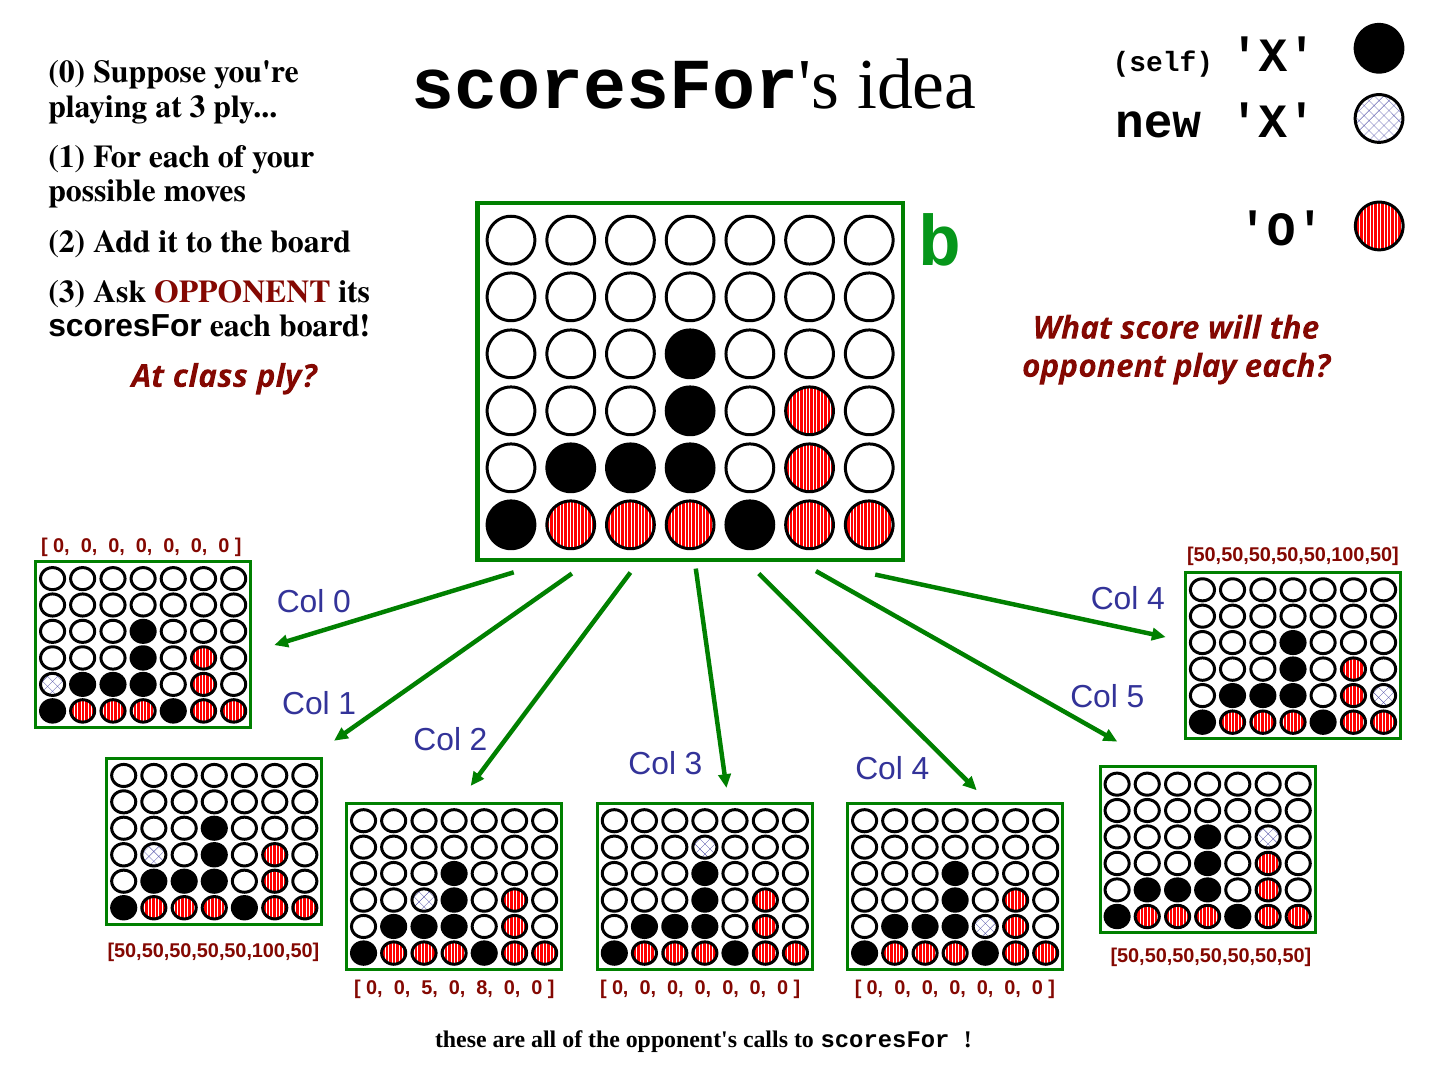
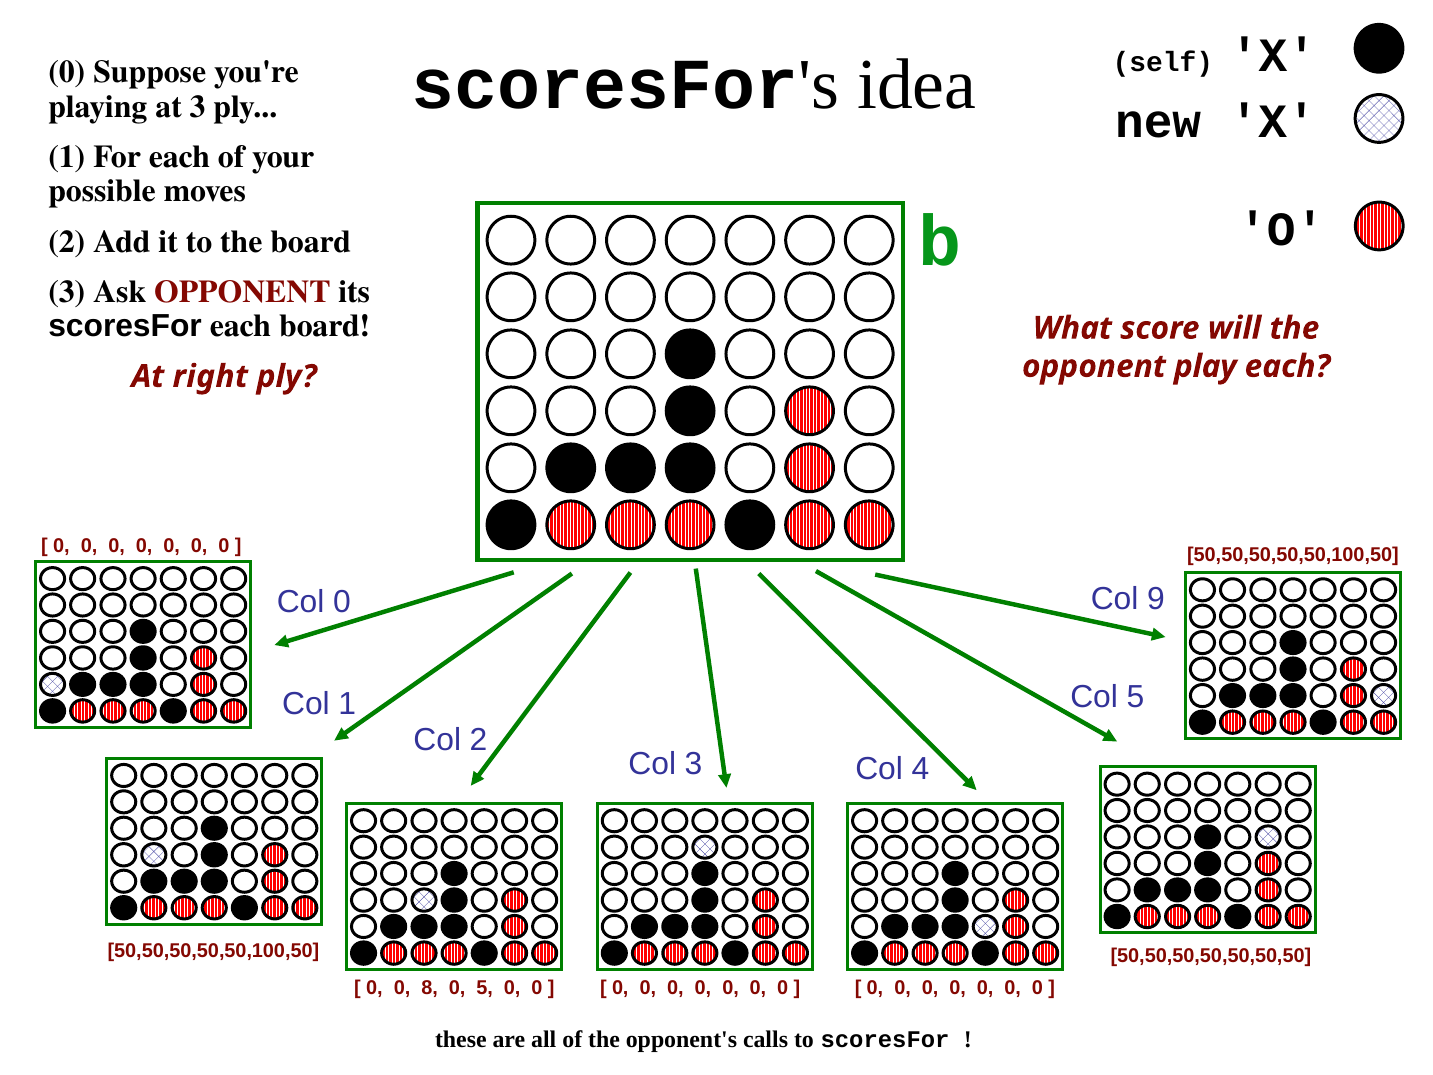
class: class -> right
4 at (1156, 599): 4 -> 9
0 5: 5 -> 8
0 8: 8 -> 5
